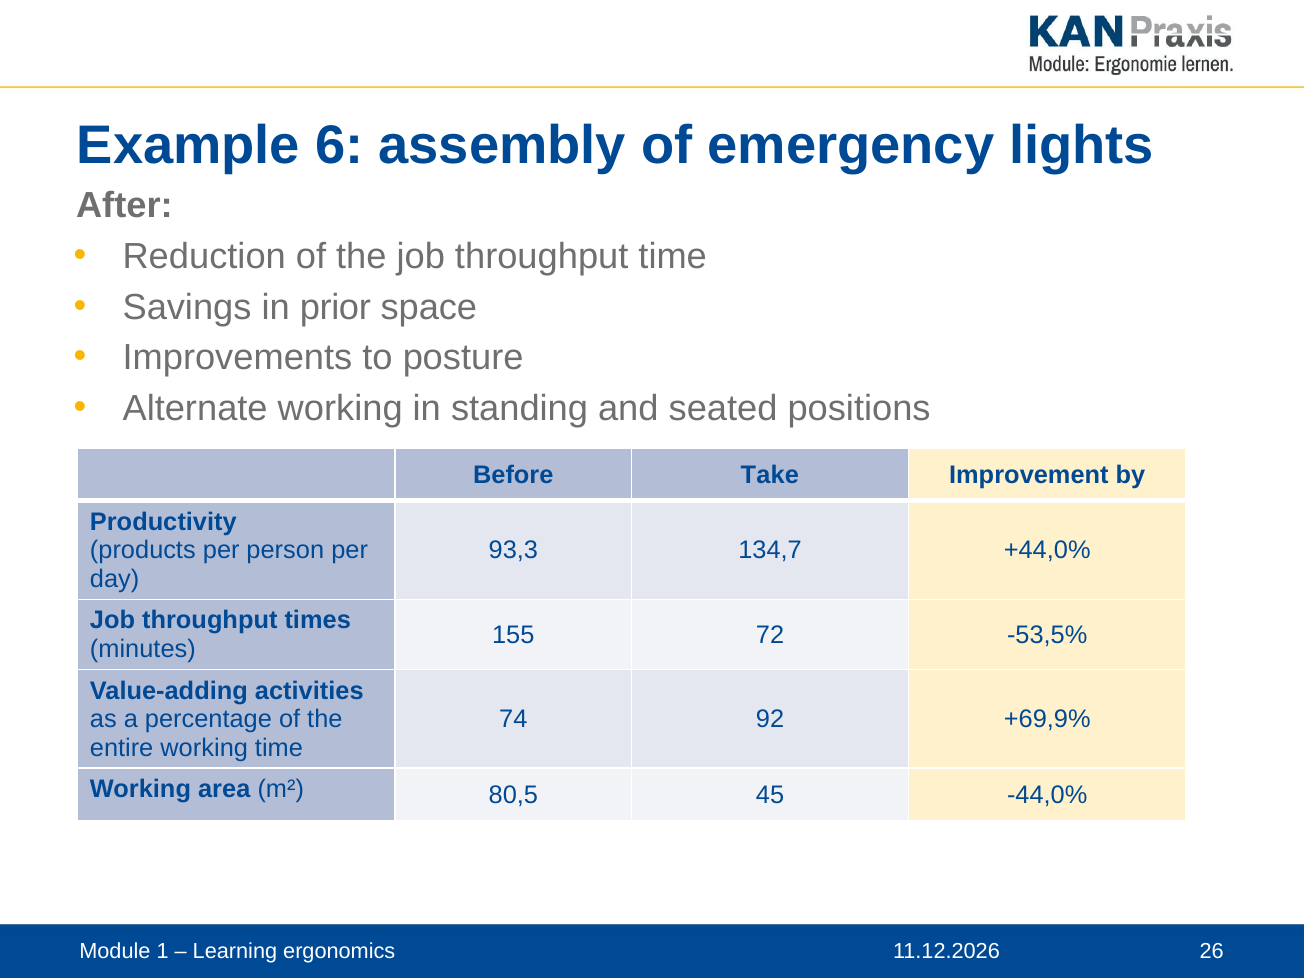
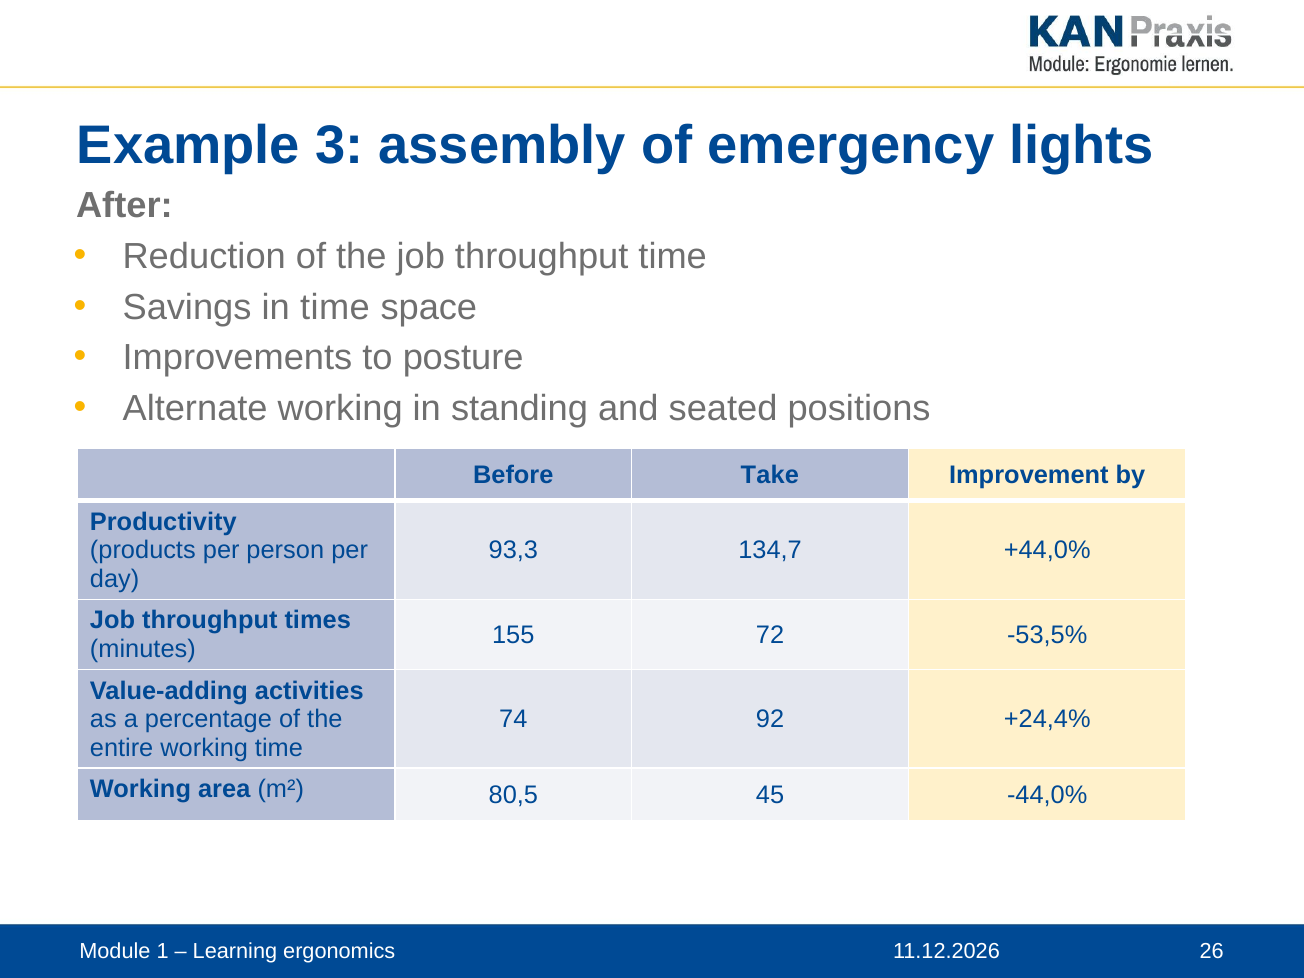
6: 6 -> 3
in prior: prior -> time
+69,9%: +69,9% -> +24,4%
